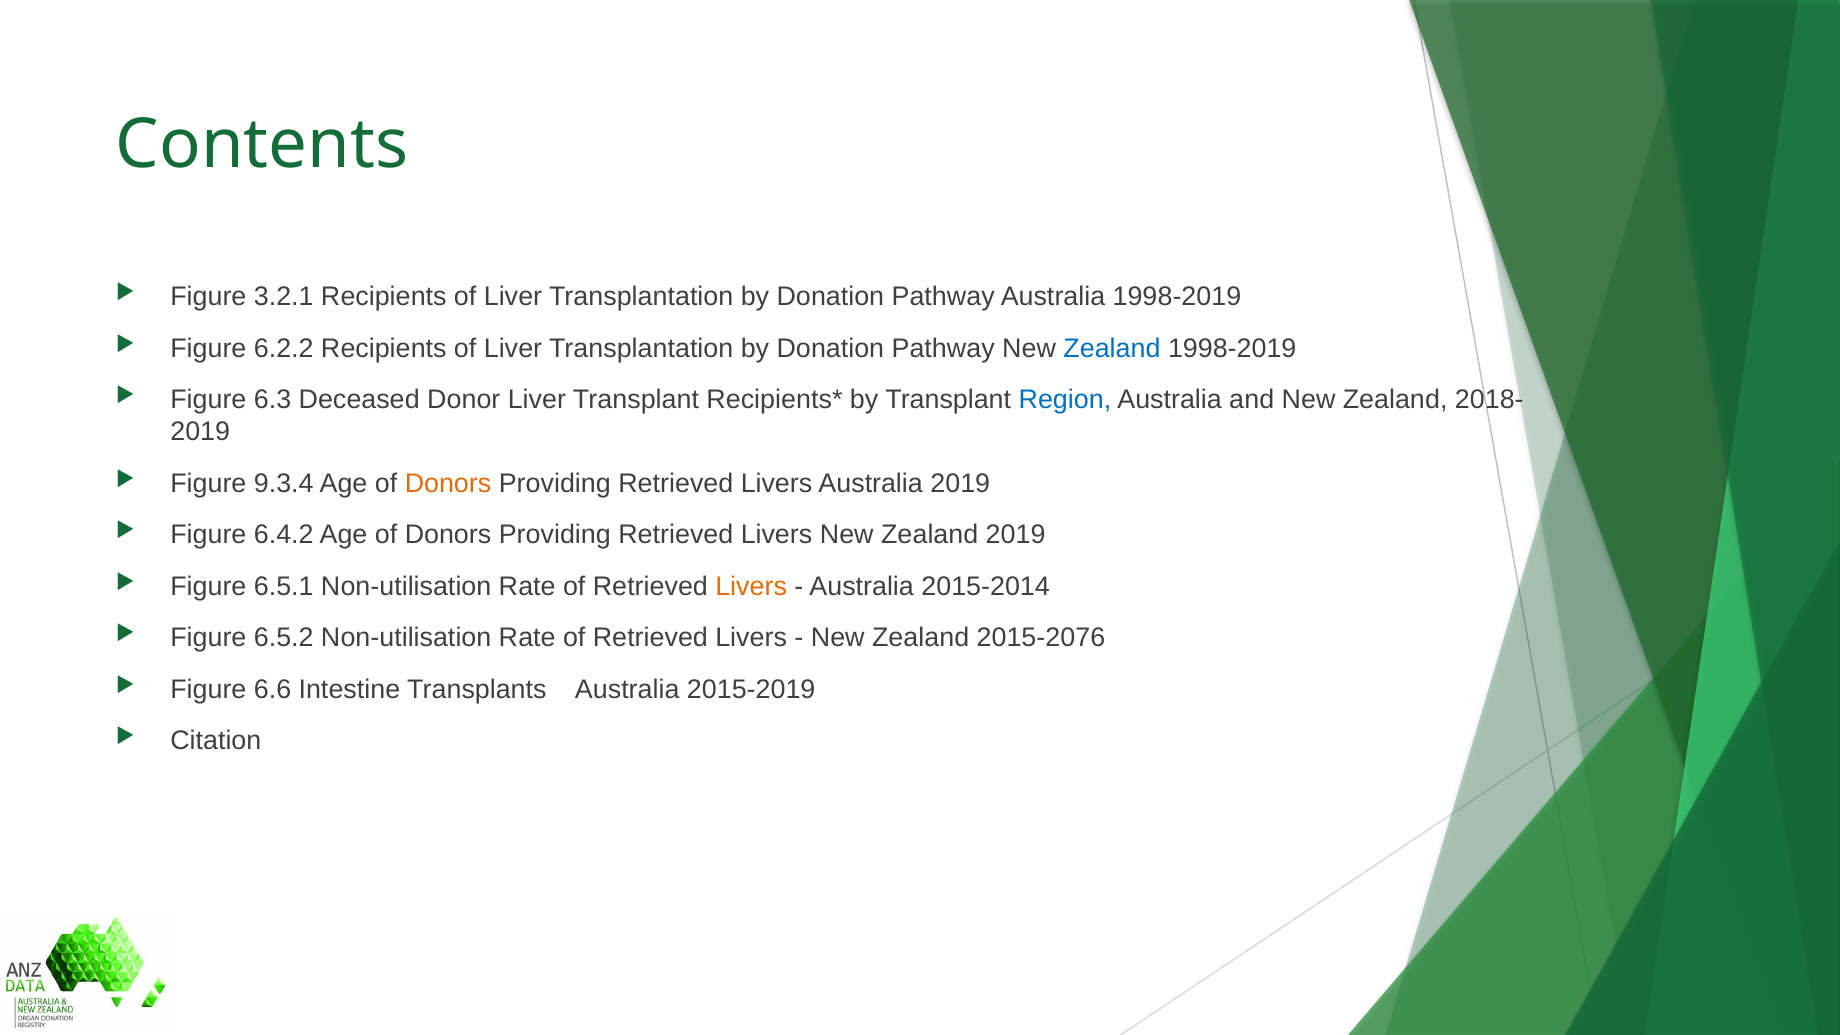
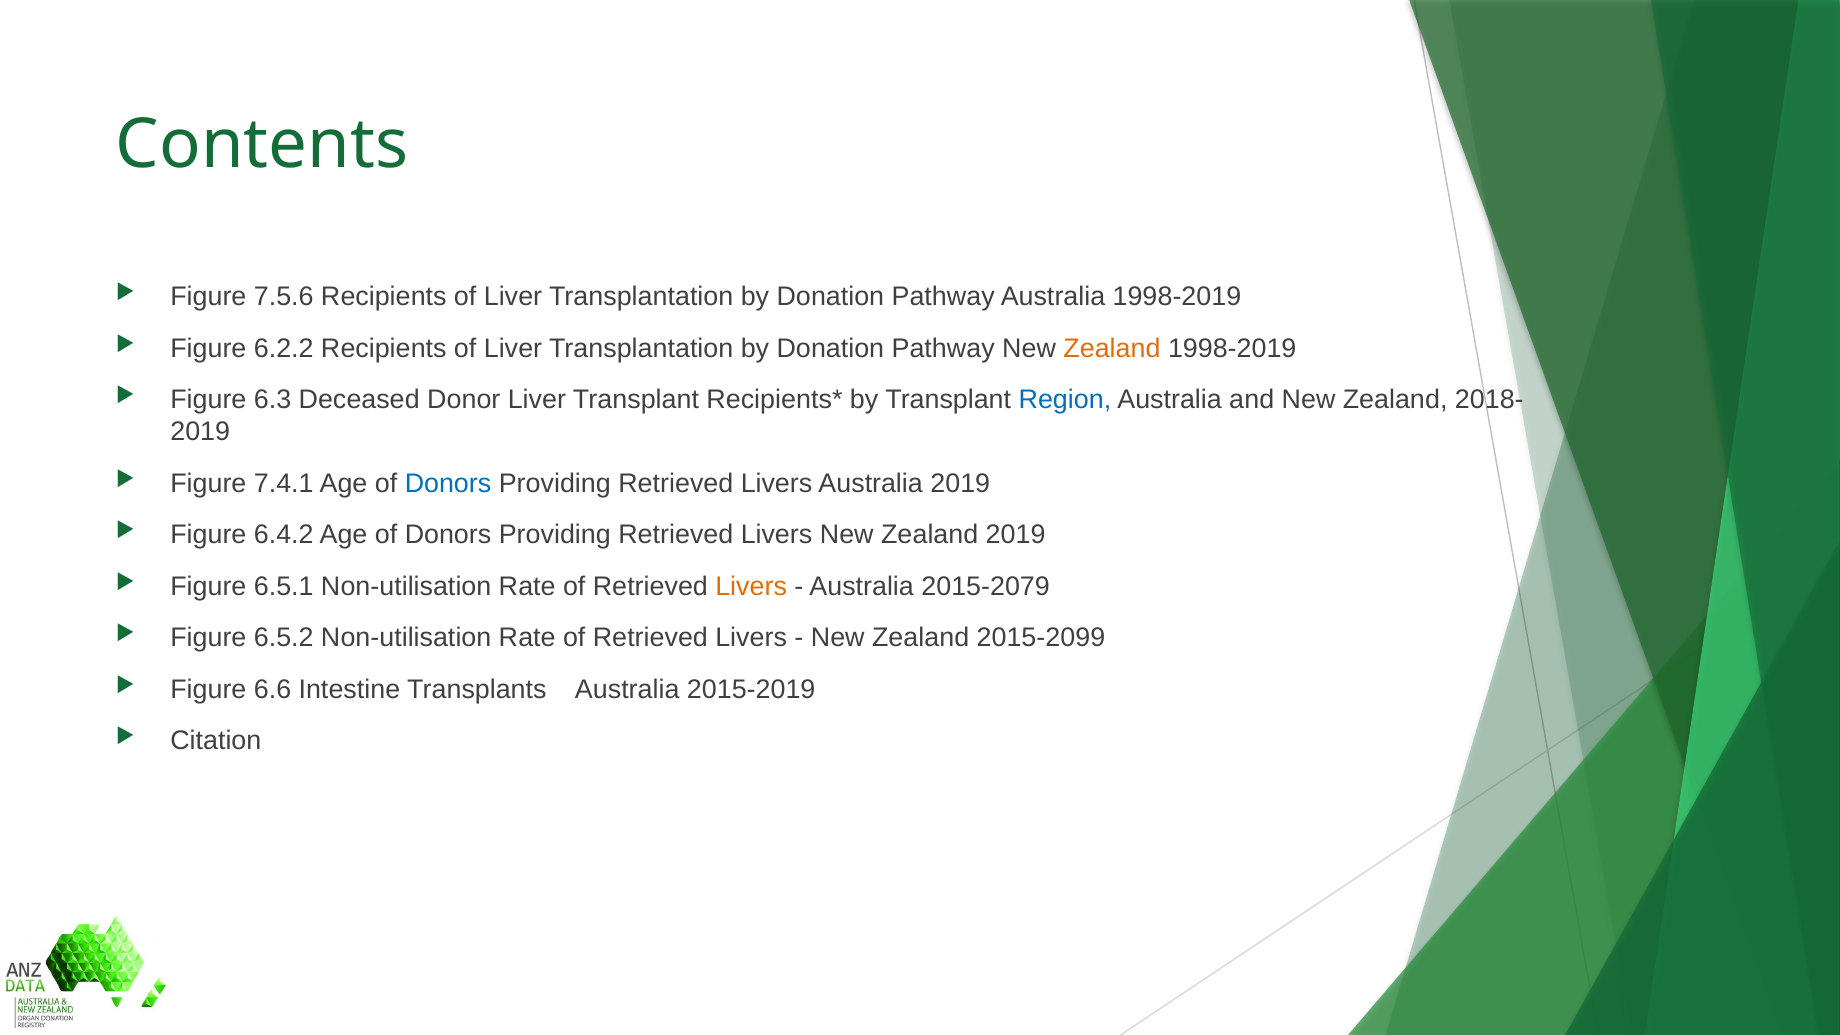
3.2.1: 3.2.1 -> 7.5.6
Zealand at (1112, 348) colour: blue -> orange
9.3.4: 9.3.4 -> 7.4.1
Donors at (448, 483) colour: orange -> blue
2015-2014: 2015-2014 -> 2015-2079
2015-2076: 2015-2076 -> 2015-2099
